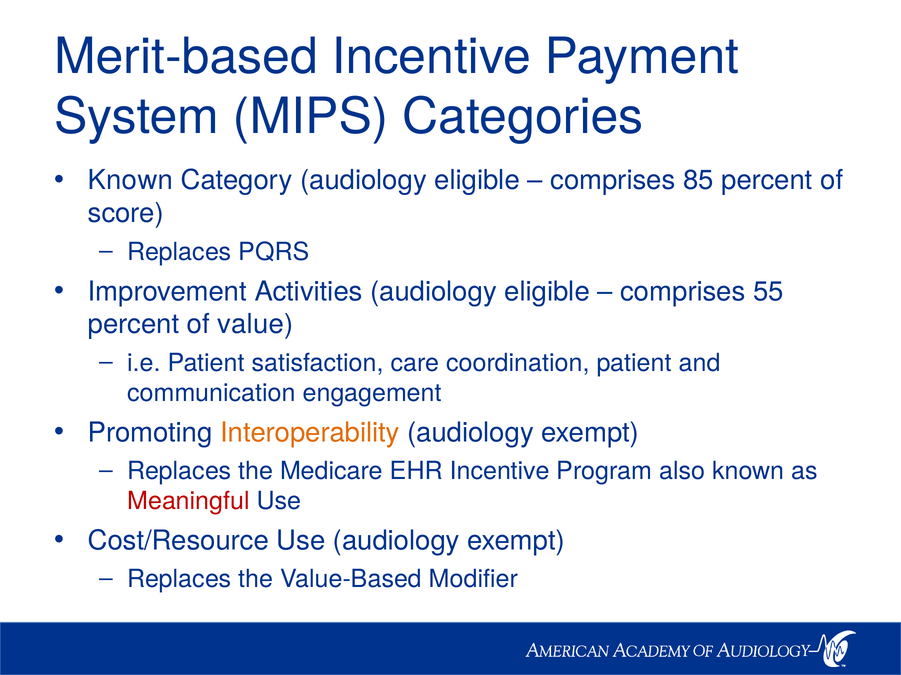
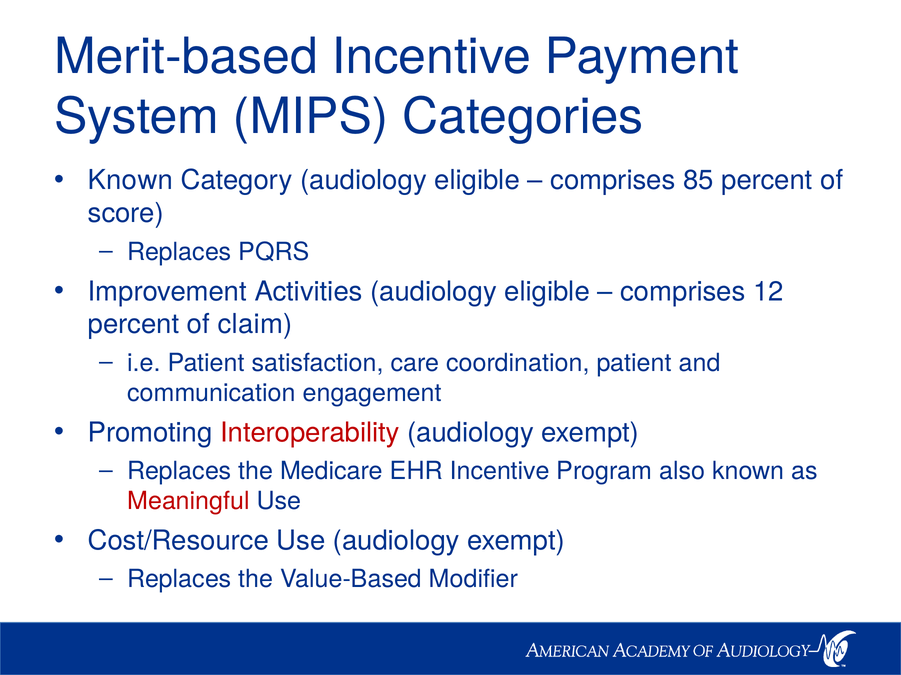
55: 55 -> 12
value: value -> claim
Interoperability colour: orange -> red
